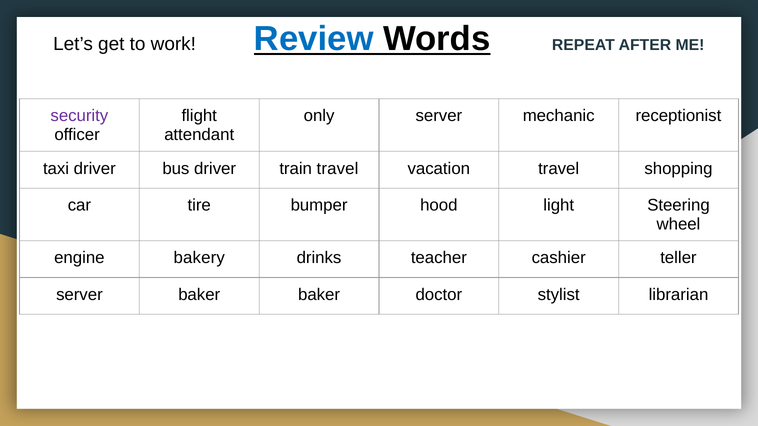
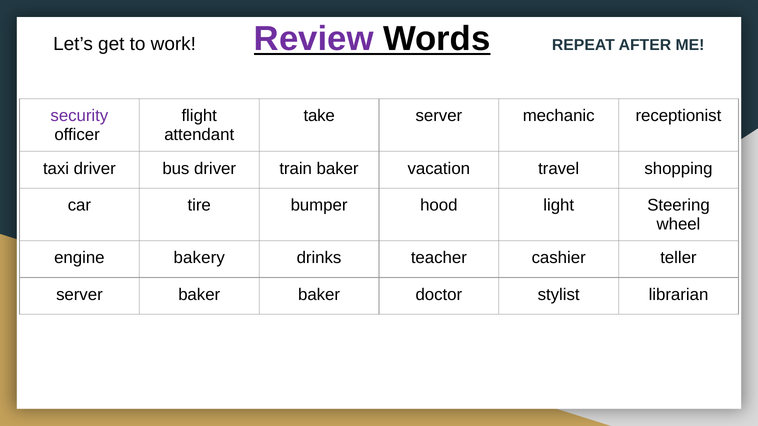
Review colour: blue -> purple
only: only -> take
train travel: travel -> baker
